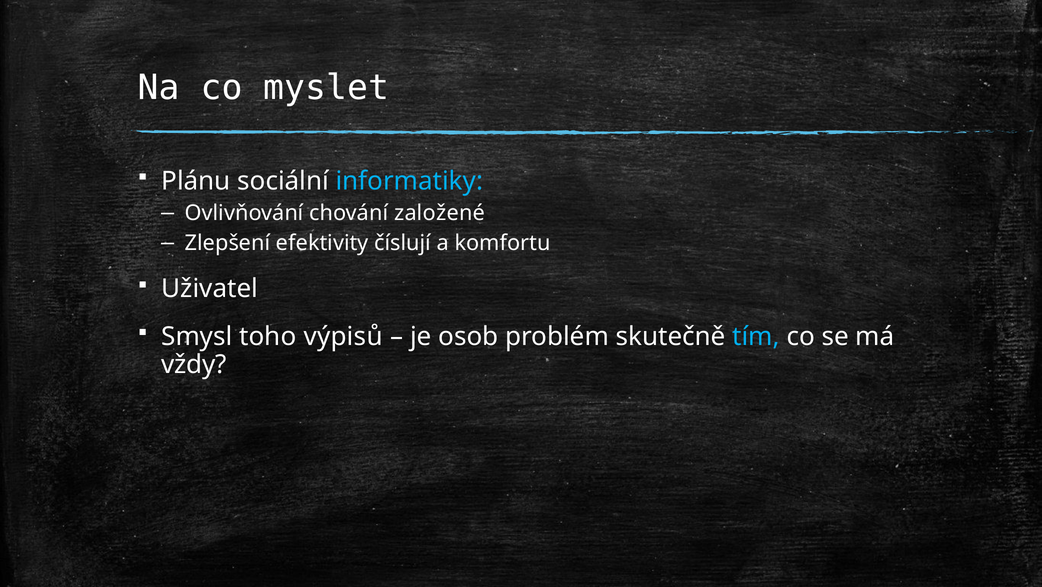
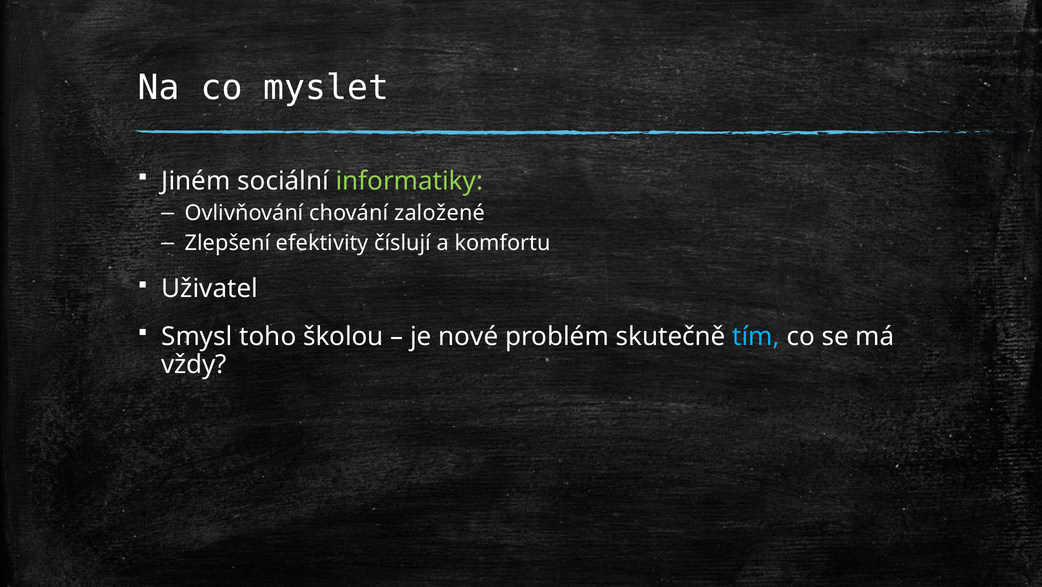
Plánu: Plánu -> Jiném
informatiky colour: light blue -> light green
výpisů: výpisů -> školou
osob: osob -> nové
